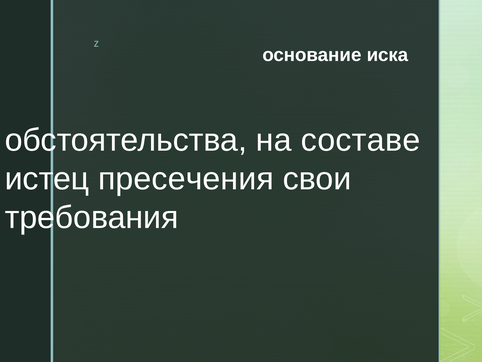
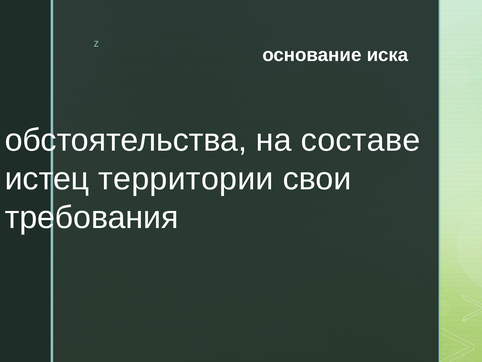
пресечения: пресечения -> территории
